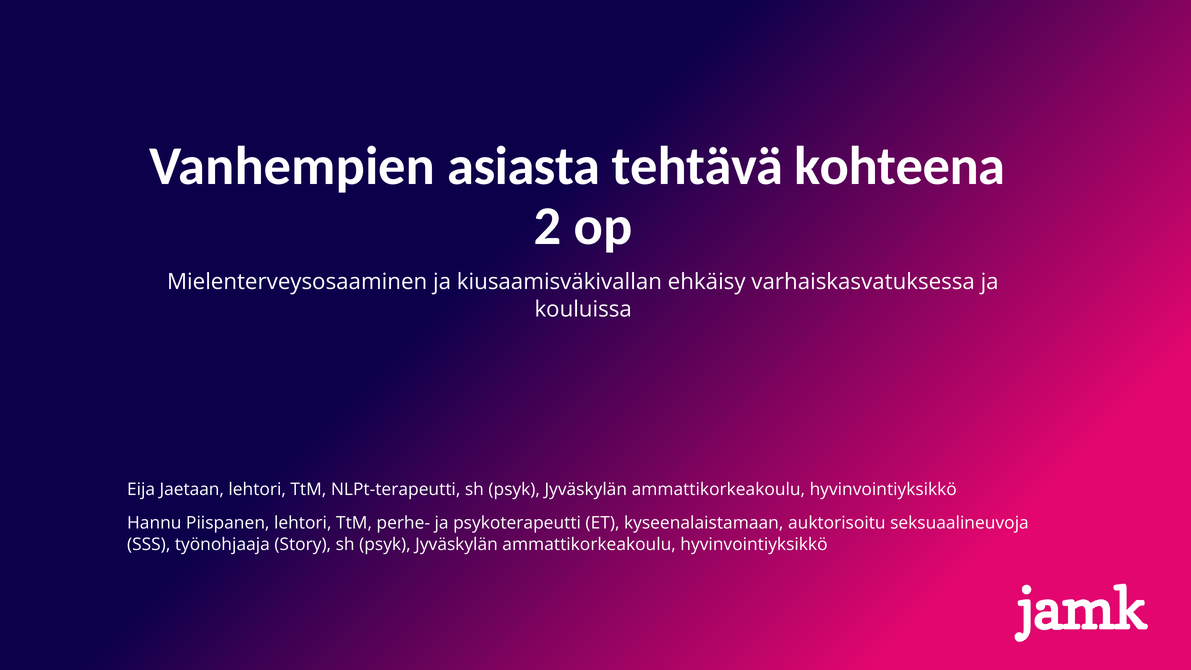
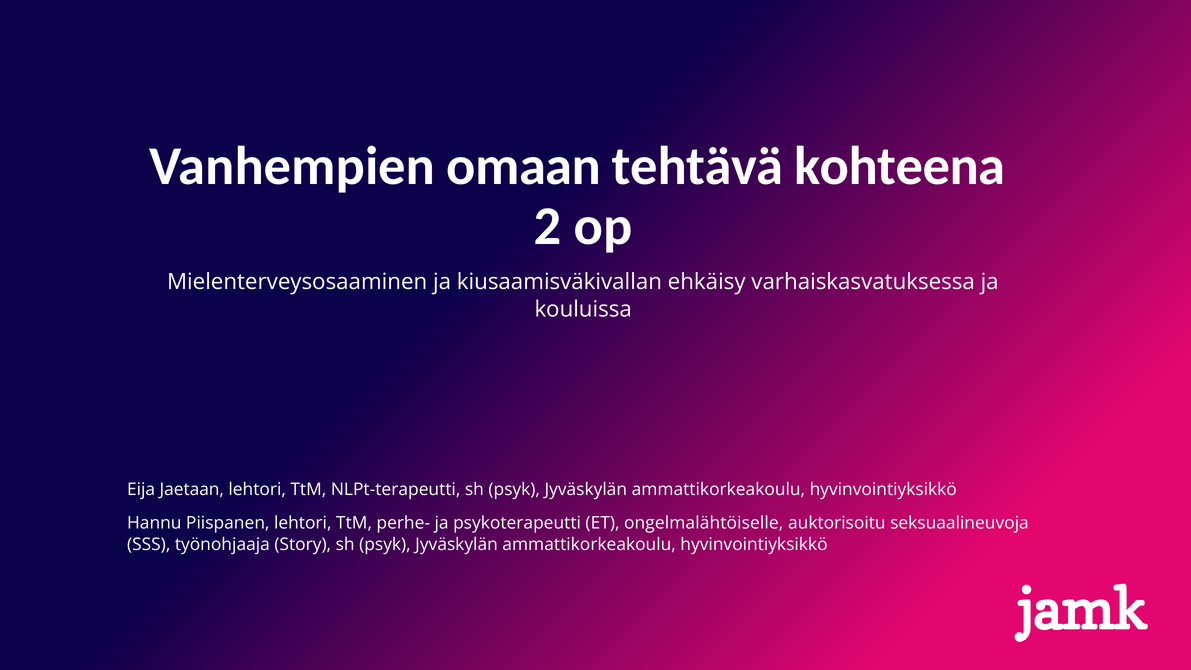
asiasta: asiasta -> omaan
kyseenalaistamaan: kyseenalaistamaan -> ongelmalähtöiselle
